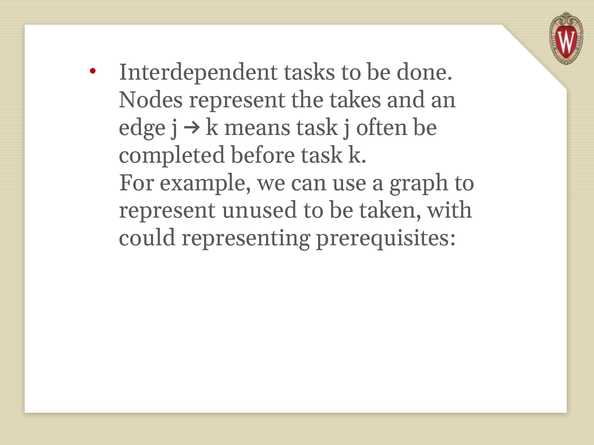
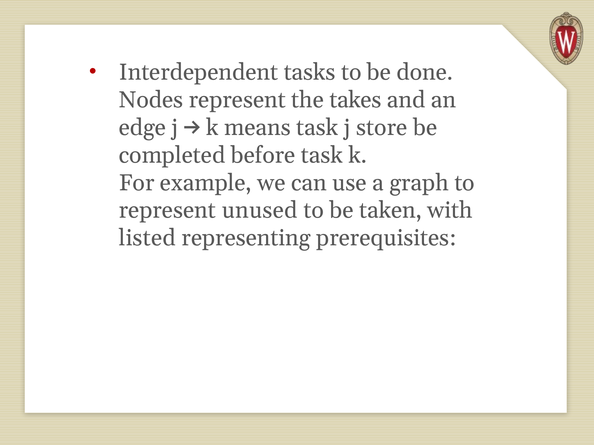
often: often -> store
could: could -> listed
